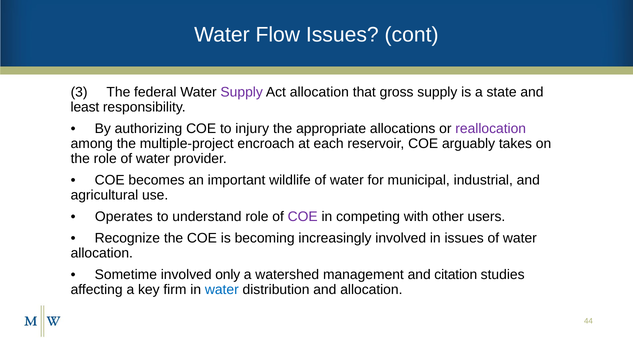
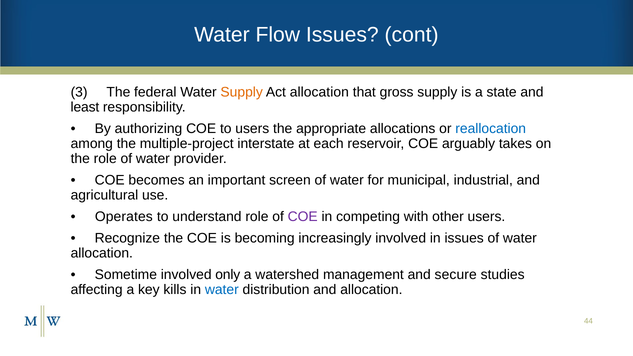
Supply at (242, 92) colour: purple -> orange
to injury: injury -> users
reallocation colour: purple -> blue
encroach: encroach -> interstate
wildlife: wildlife -> screen
citation: citation -> secure
firm: firm -> kills
